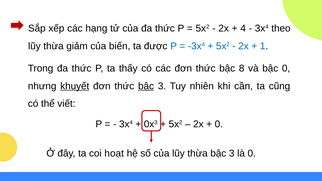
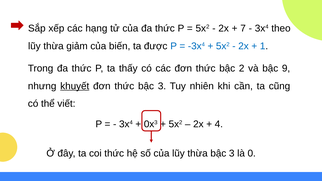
4: 4 -> 7
8: 8 -> 2
bậc 0: 0 -> 9
bậc at (146, 86) underline: present -> none
0 at (219, 124): 0 -> 4
coi hoạt: hoạt -> thức
